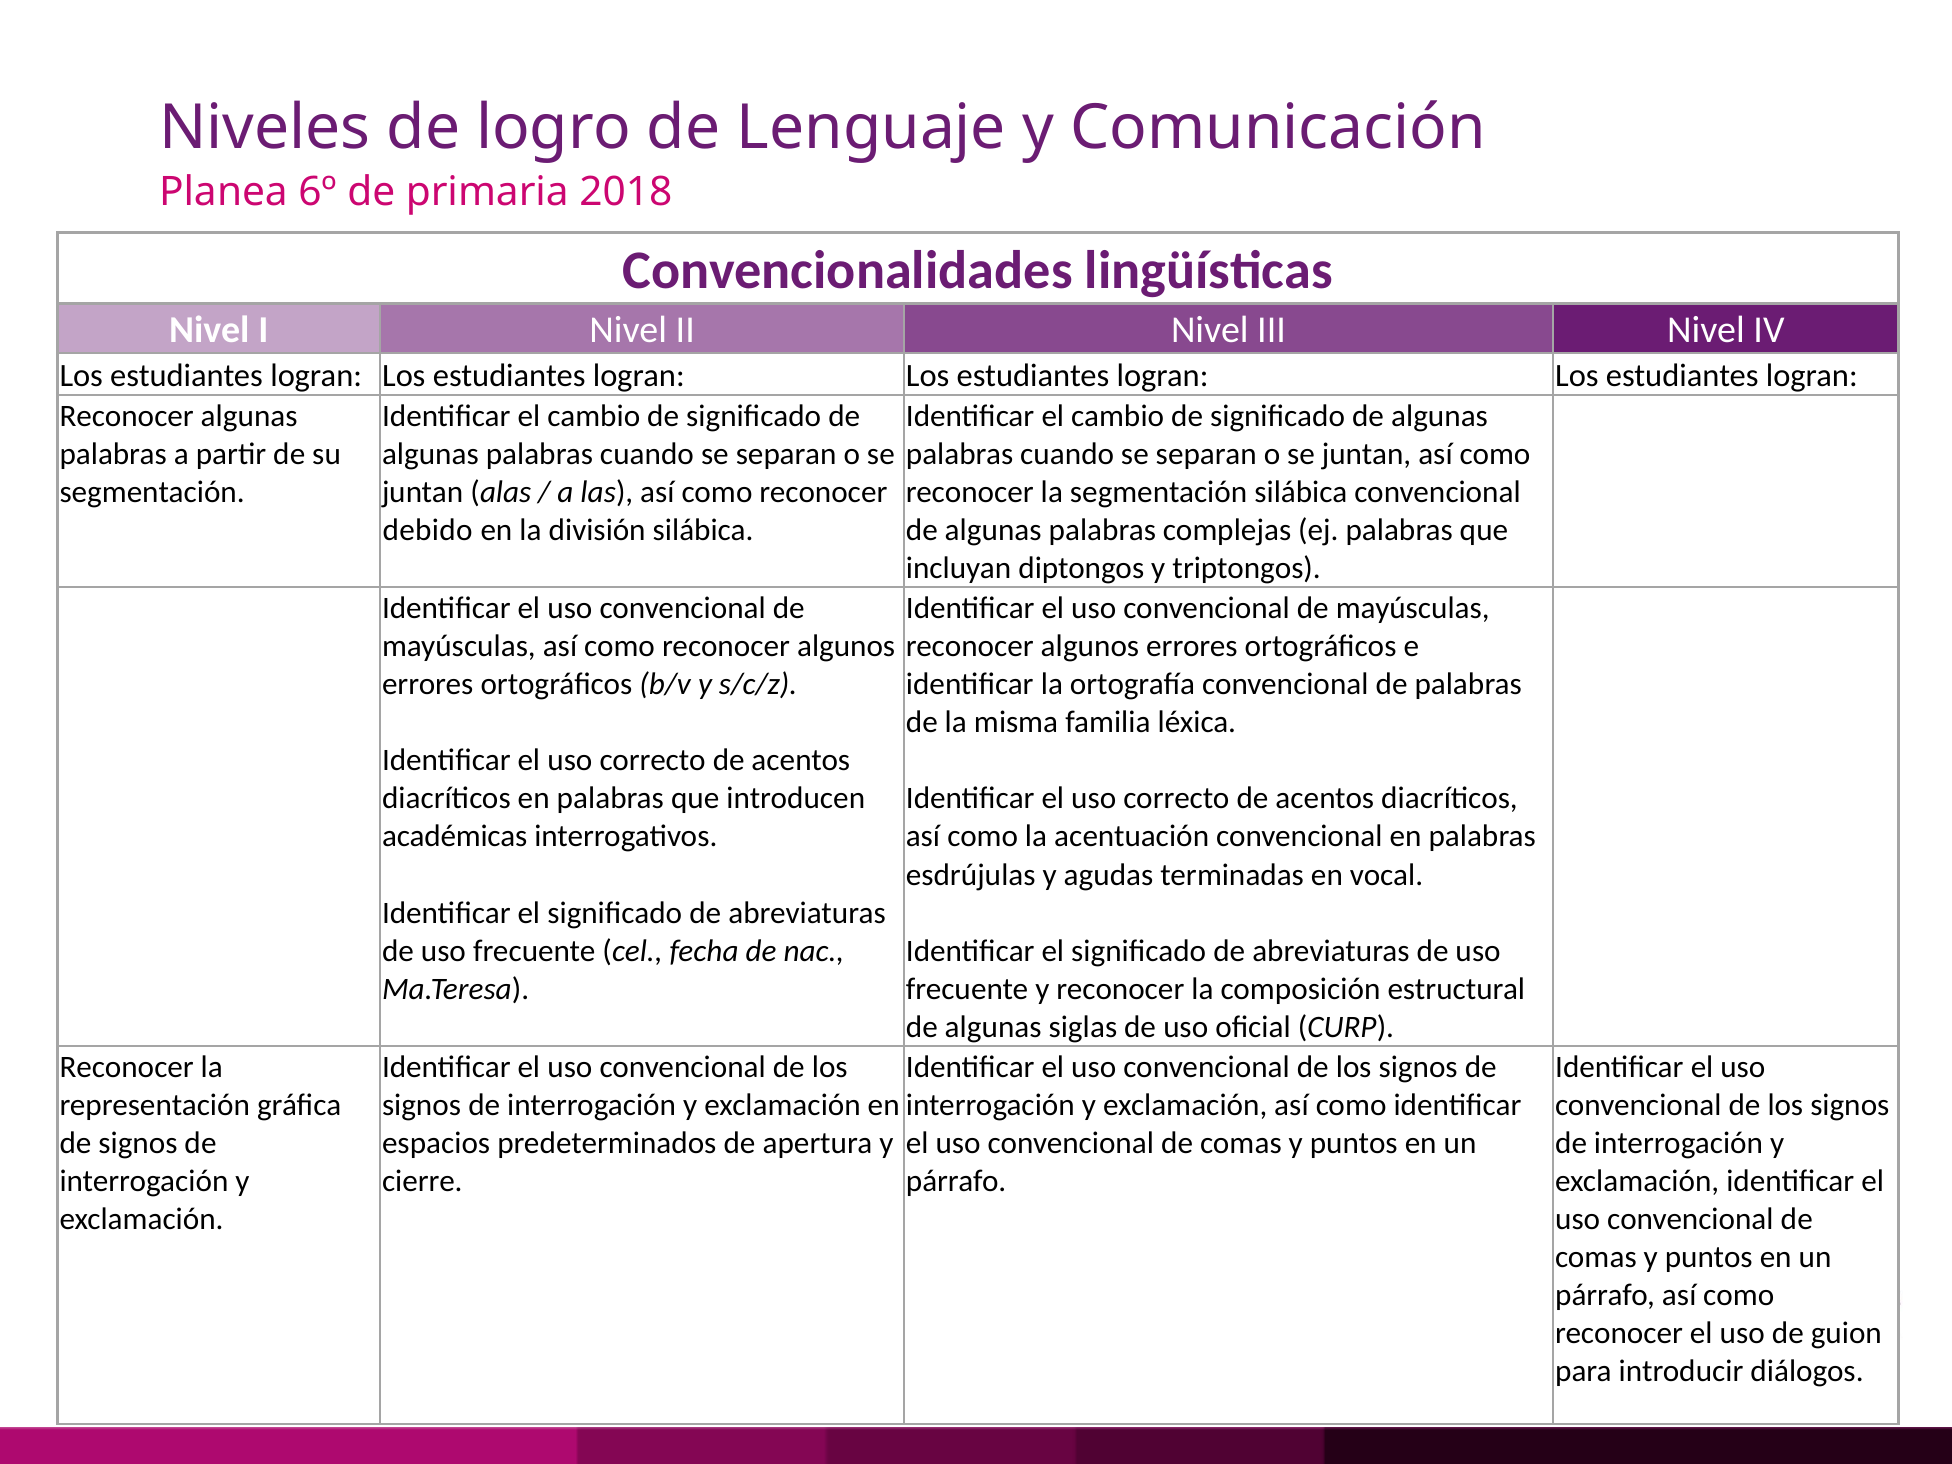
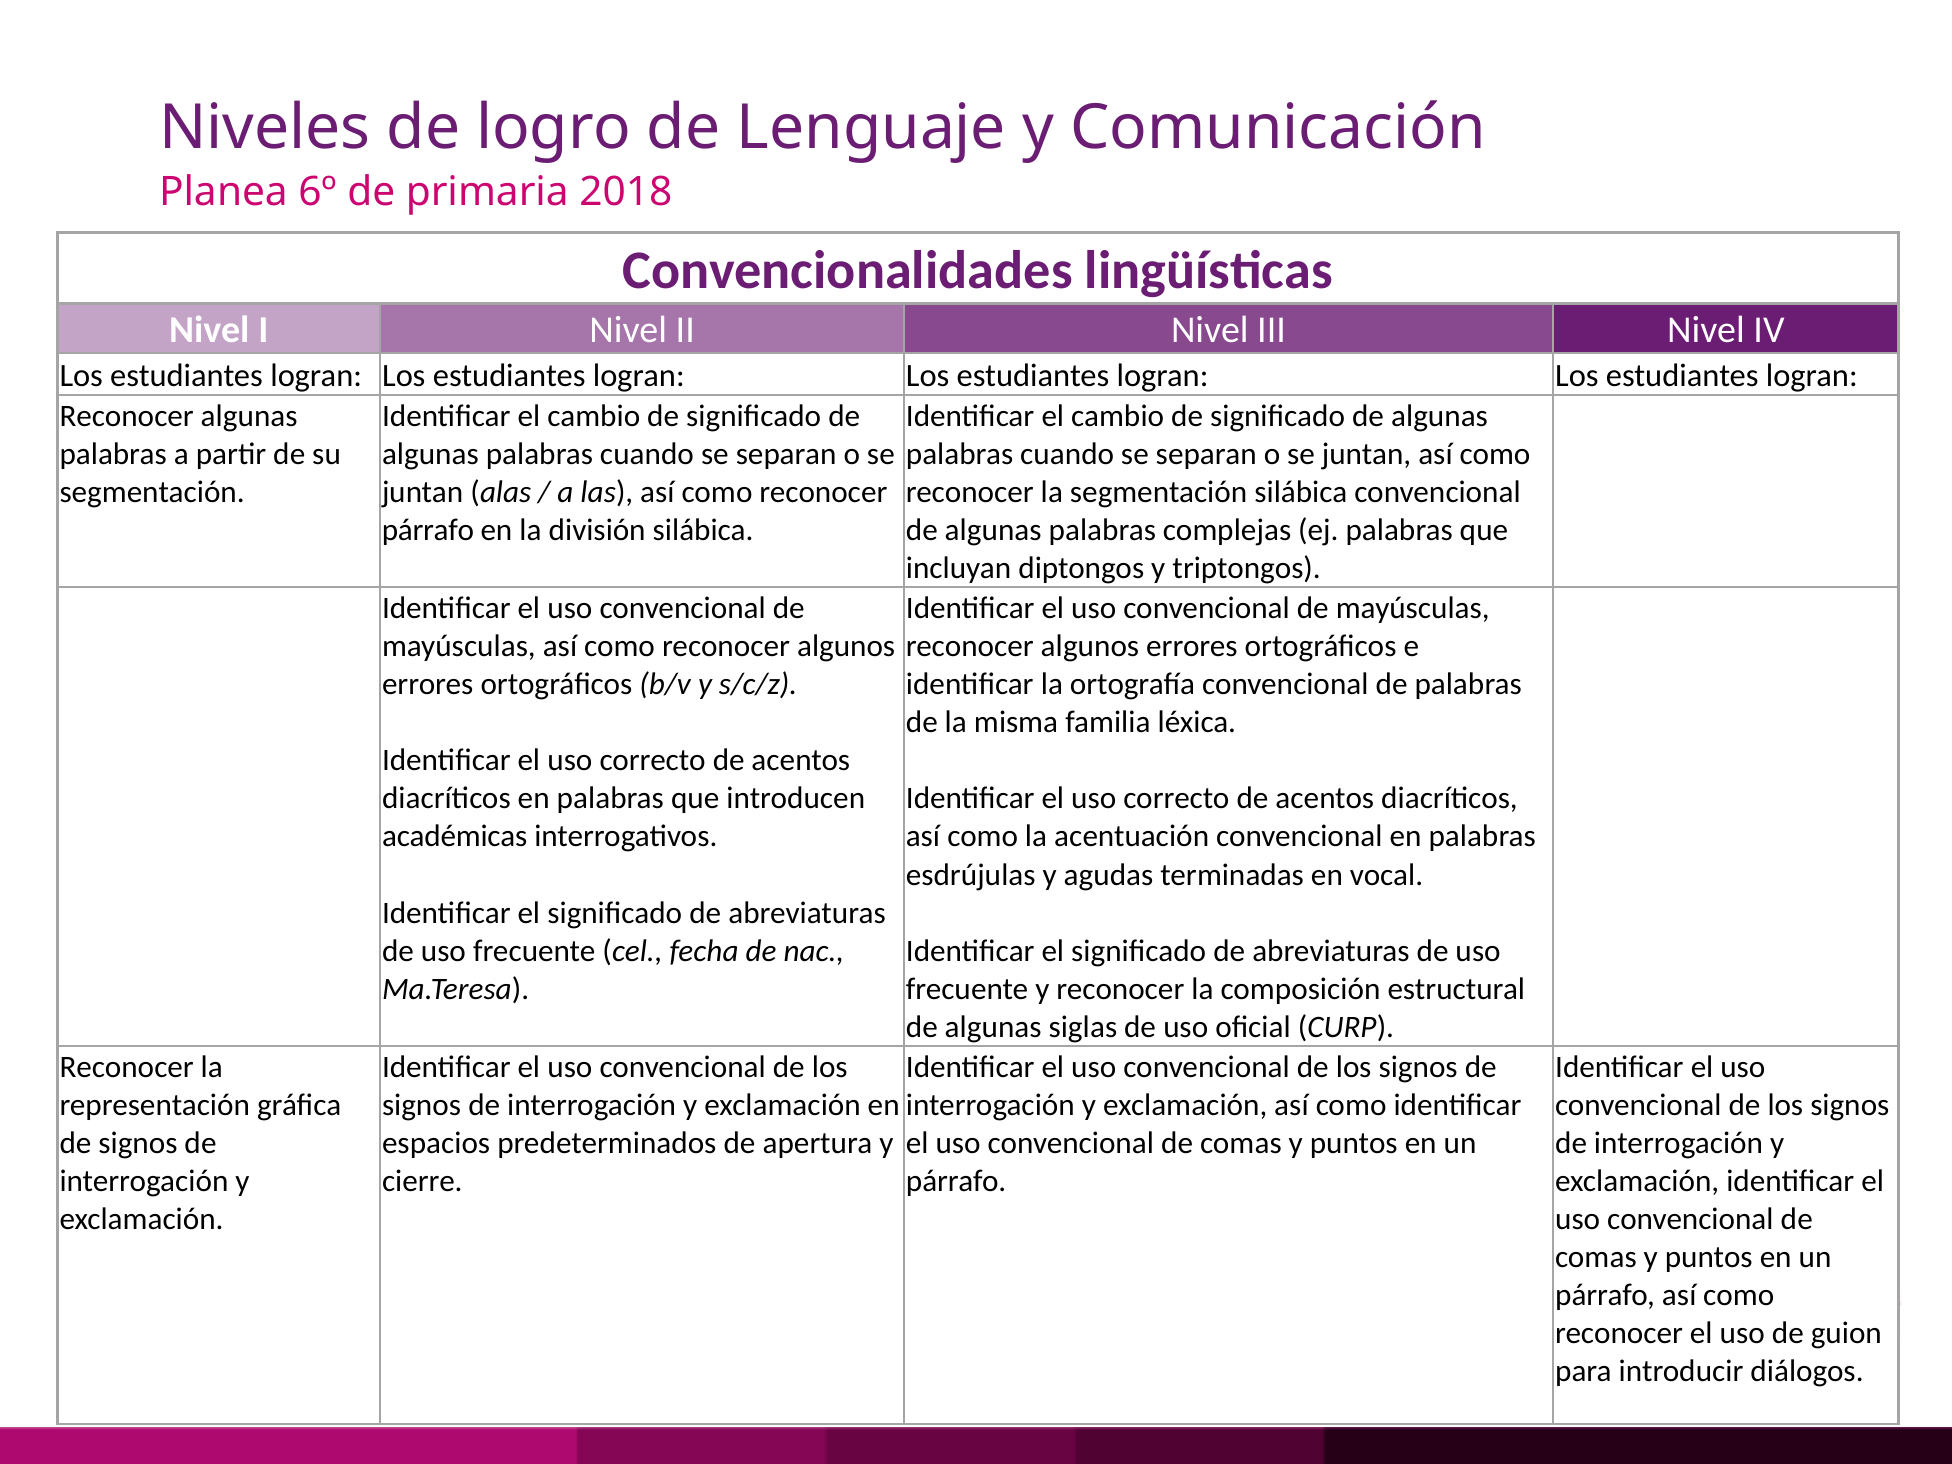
debido at (428, 530): debido -> párrafo
